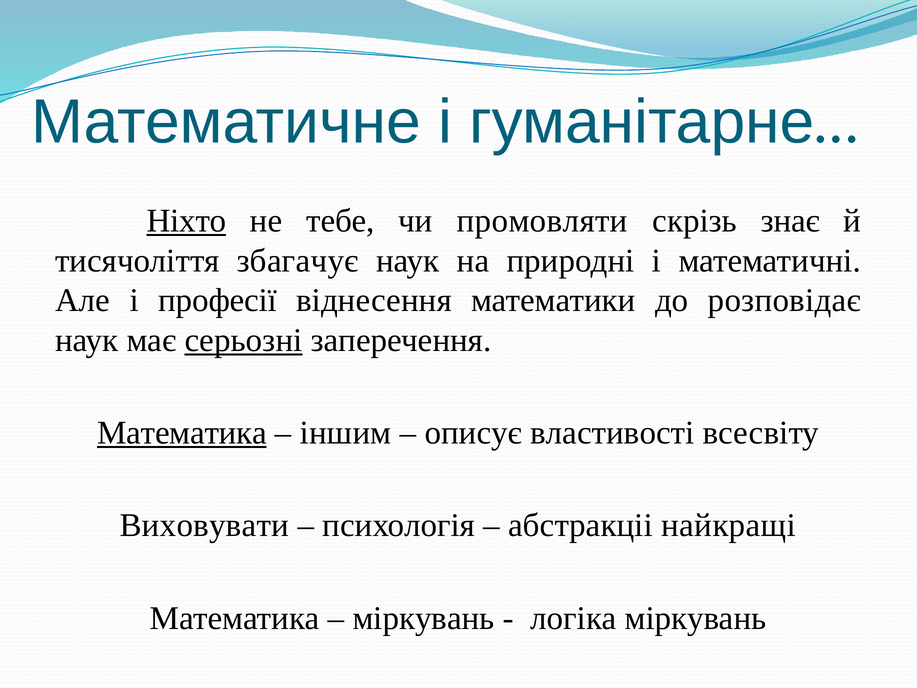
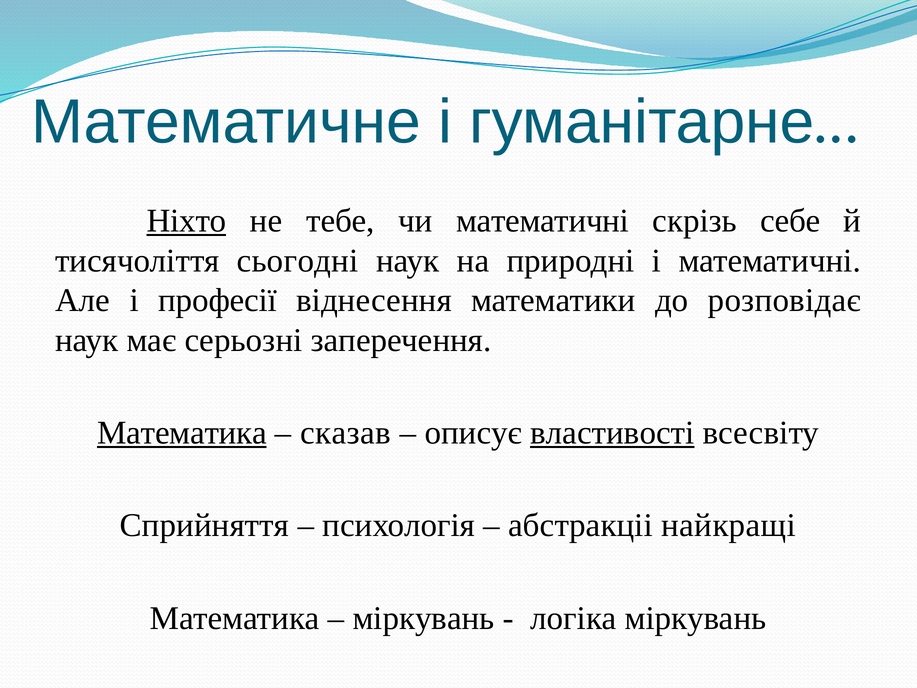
чи промовляти: промовляти -> математичні
знає: знає -> себе
збагачує: збагачує -> сьогодні
серьозні underline: present -> none
іншим: іншим -> сказав
властивості underline: none -> present
Виховувати: Виховувати -> Сприйняття
